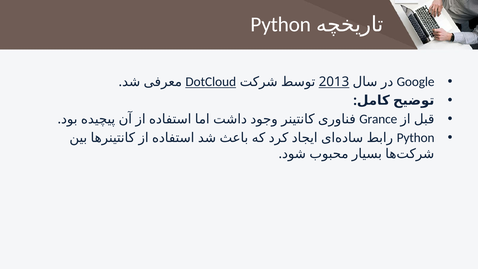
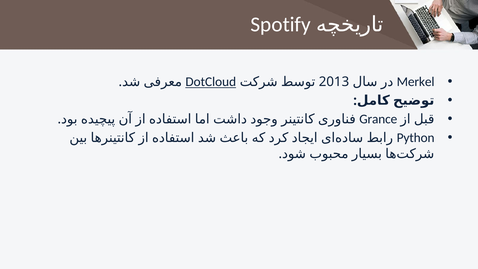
Python at (281, 24): Python -> Spotify
Google: Google -> Merkel
2013 underline: present -> none
